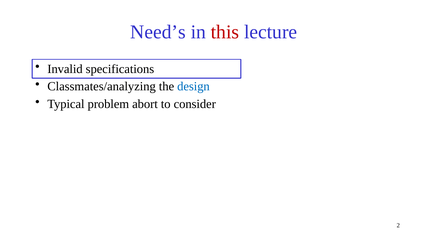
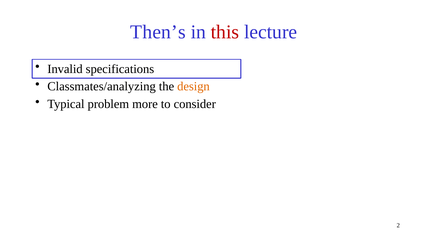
Need’s: Need’s -> Then’s
design colour: blue -> orange
abort: abort -> more
